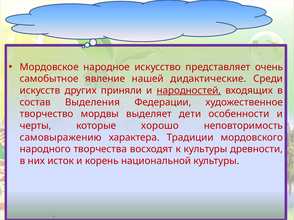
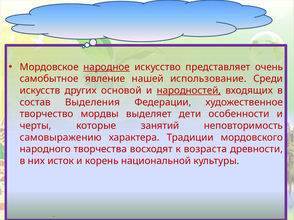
народное underline: none -> present
дидактические: дидактические -> использование
приняли: приняли -> основой
хорошо: хорошо -> занятий
к культуры: культуры -> возраста
